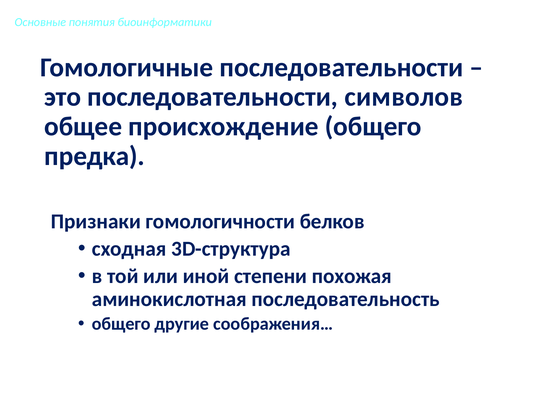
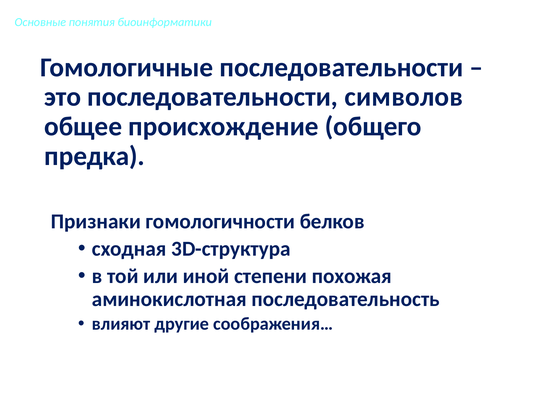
общего at (121, 324): общего -> влияют
